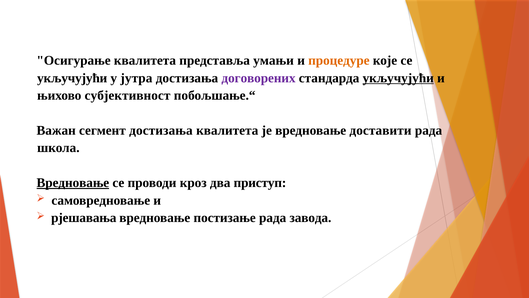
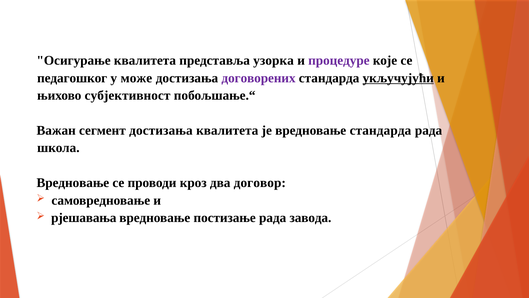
умањи: умањи -> узорка
процедуре colour: orange -> purple
укључујући at (72, 78): укључујући -> педагошког
јутра: јутра -> може
вредновање доставити: доставити -> стандарда
Вредновање at (73, 183) underline: present -> none
приступ: приступ -> договор
